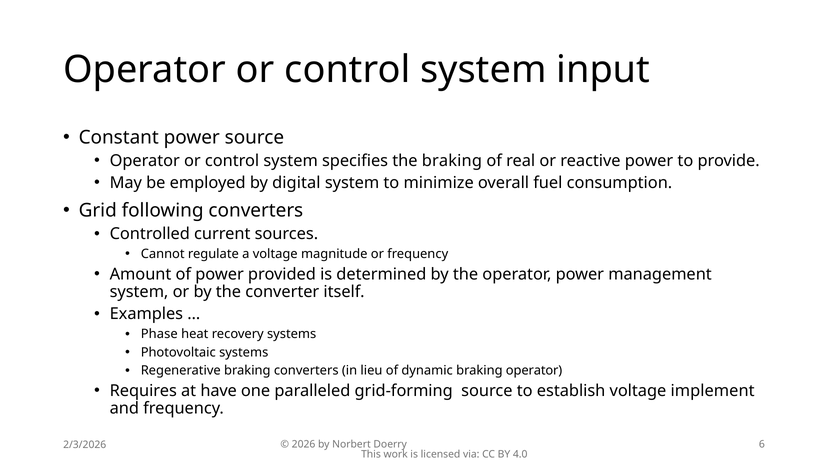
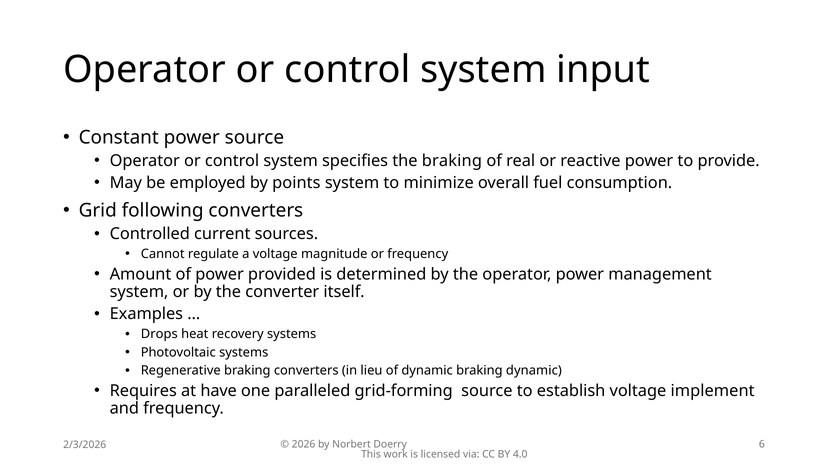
digital: digital -> points
Phase: Phase -> Drops
braking operator: operator -> dynamic
